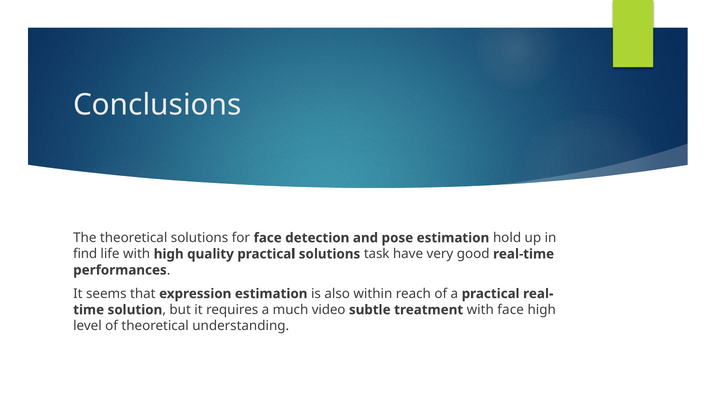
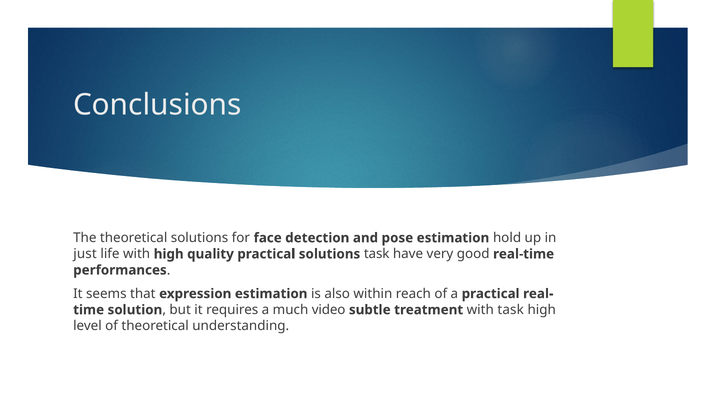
find: find -> just
with face: face -> task
